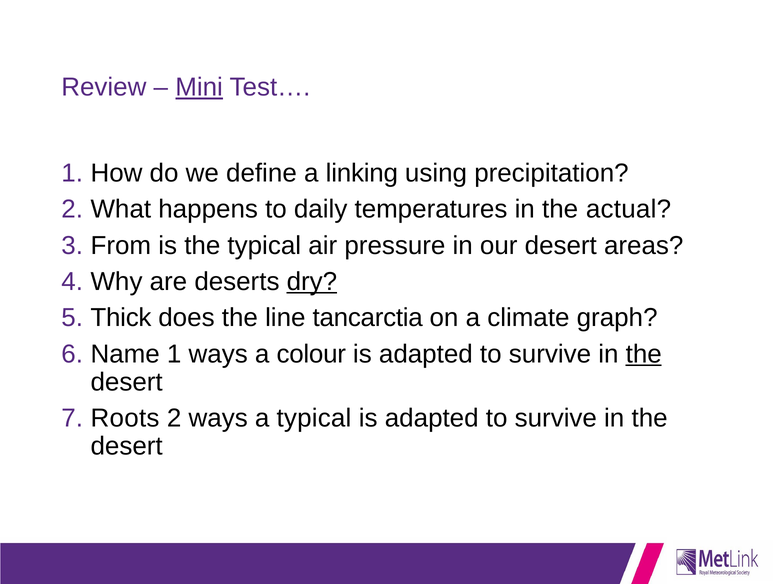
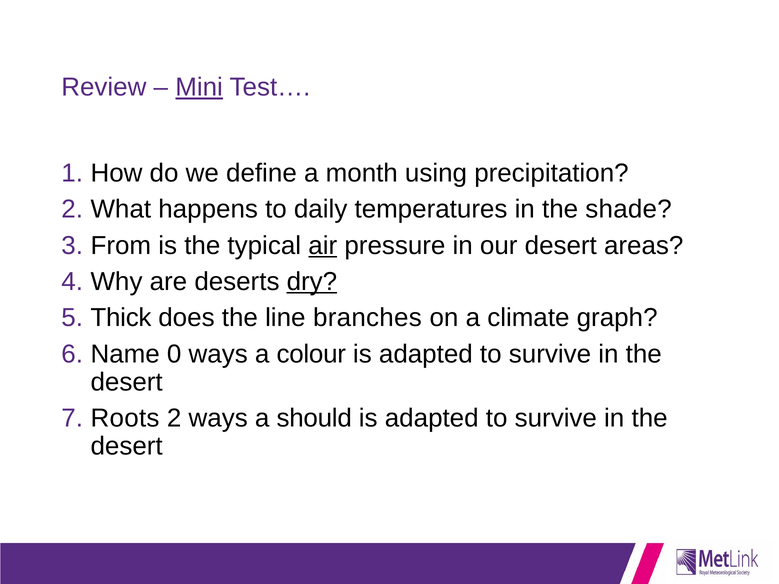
linking: linking -> month
actual: actual -> shade
air underline: none -> present
tancarctia: tancarctia -> branches
Name 1: 1 -> 0
the at (644, 354) underline: present -> none
a typical: typical -> should
